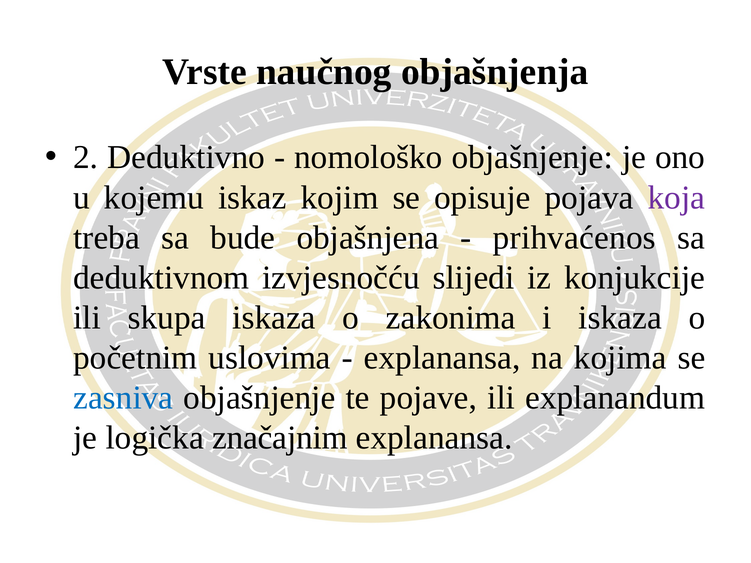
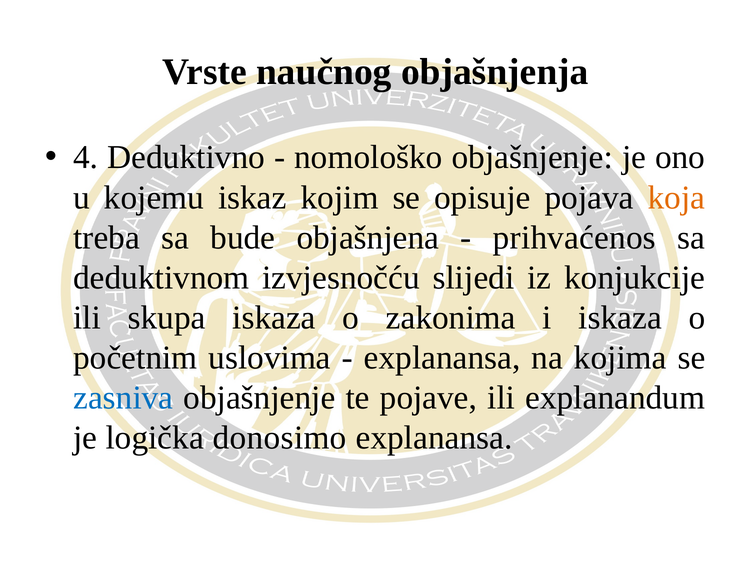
2: 2 -> 4
koja colour: purple -> orange
značajnim: značajnim -> donosimo
